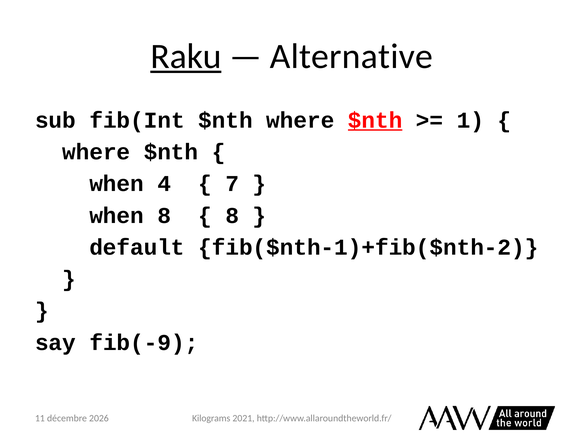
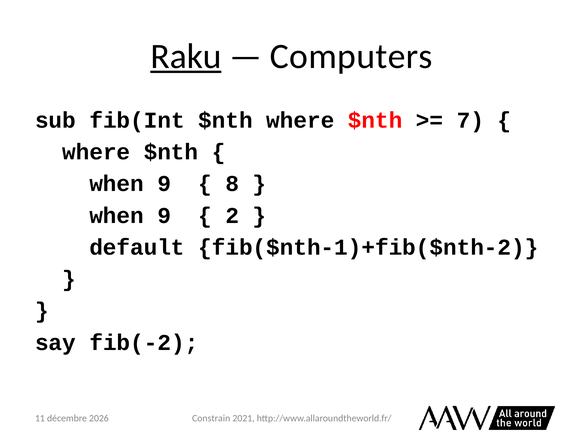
Alternative: Alternative -> Computers
$nth at (375, 120) underline: present -> none
1: 1 -> 7
4 at (164, 184): 4 -> 9
7: 7 -> 8
8 at (164, 216): 8 -> 9
8 at (232, 216): 8 -> 2
fib(-9: fib(-9 -> fib(-2
Kilograms: Kilograms -> Constrain
